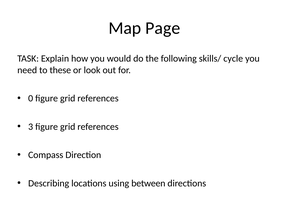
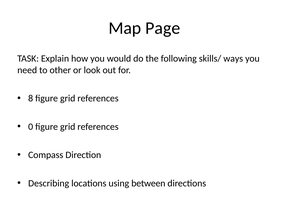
cycle: cycle -> ways
these: these -> other
0: 0 -> 8
3: 3 -> 0
